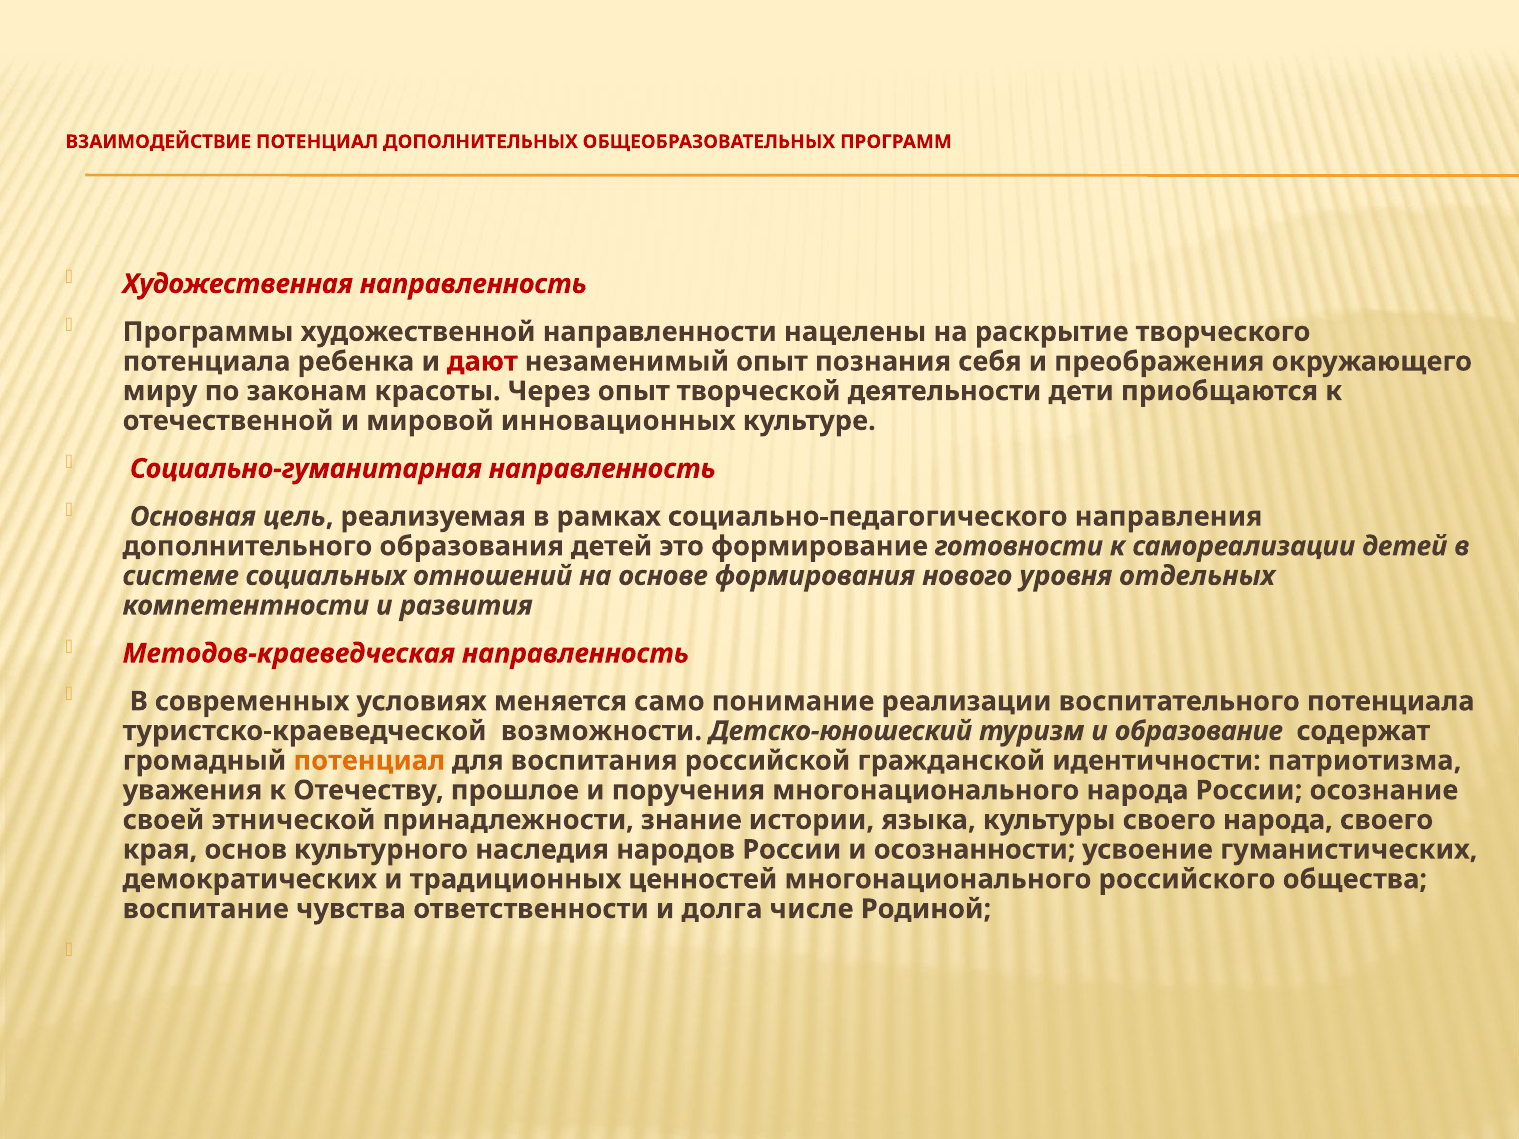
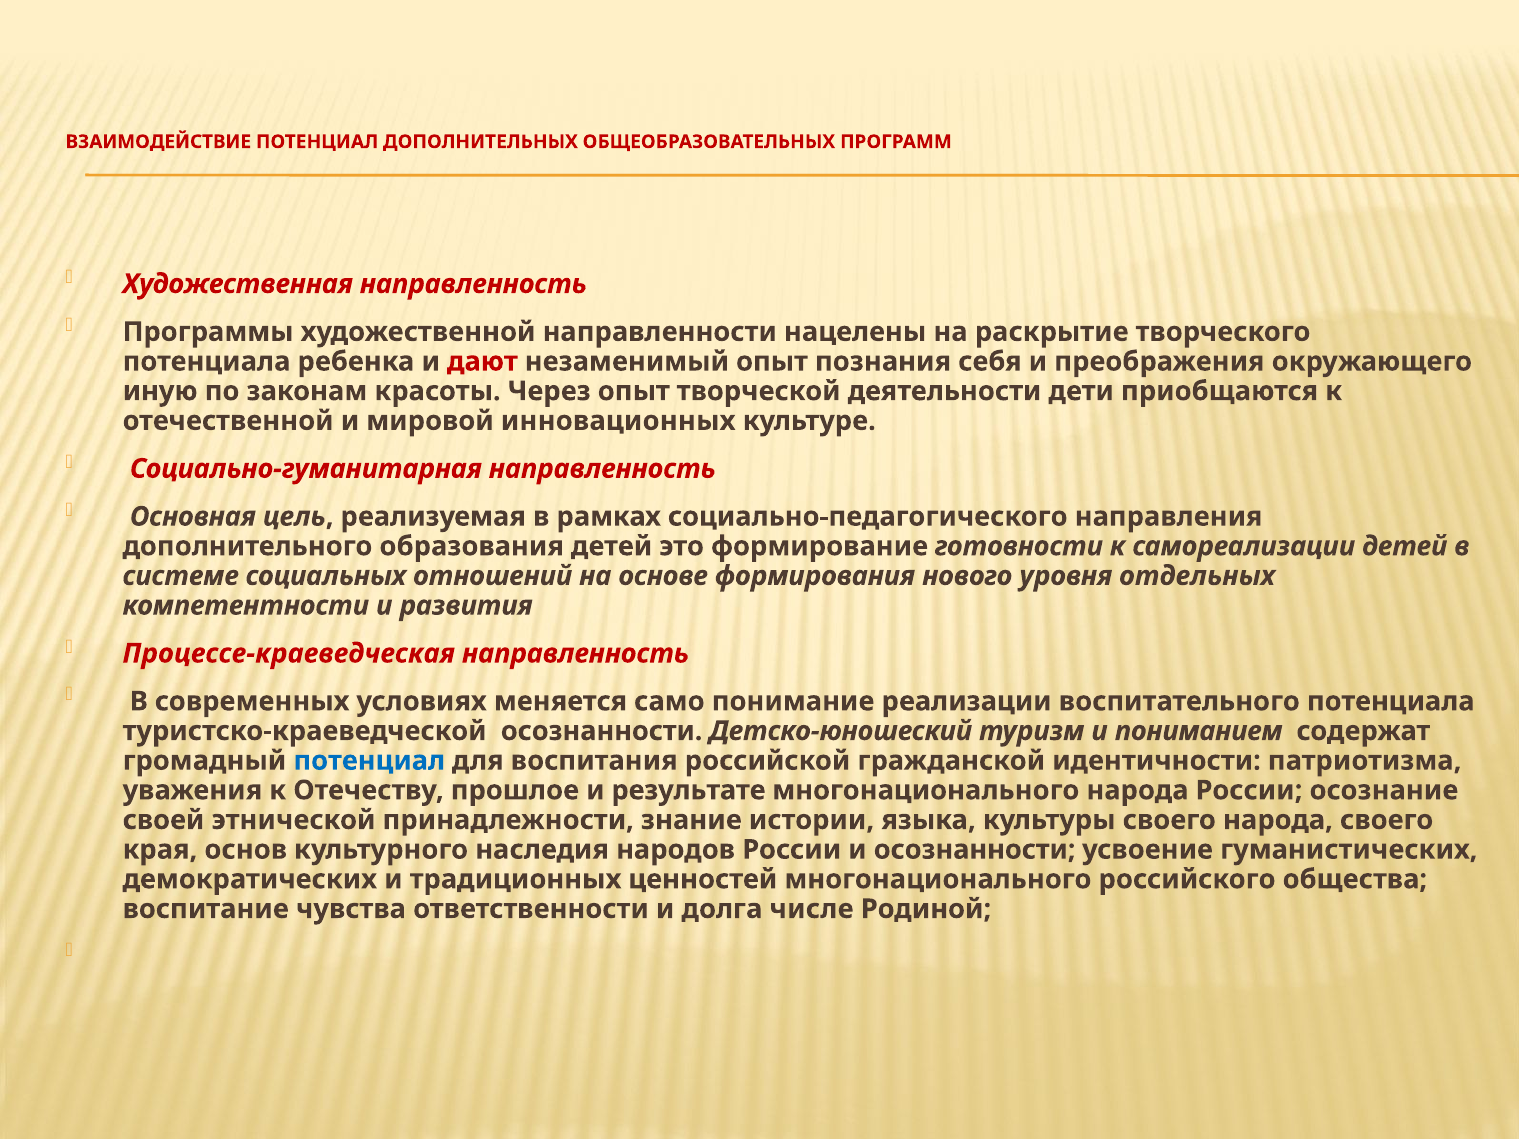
миру: миру -> иную
Методов-краеведческая: Методов-краеведческая -> Процессе-краеведческая
туристско-краеведческой возможности: возможности -> осознанности
образование: образование -> пониманием
потенциал at (369, 761) colour: orange -> blue
поручения: поручения -> результате
